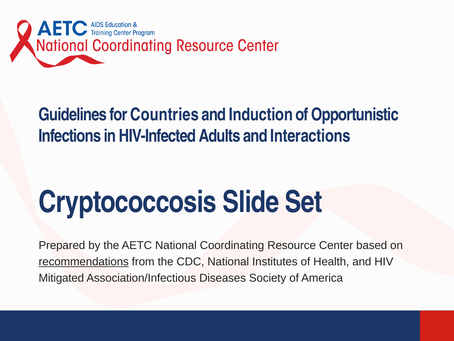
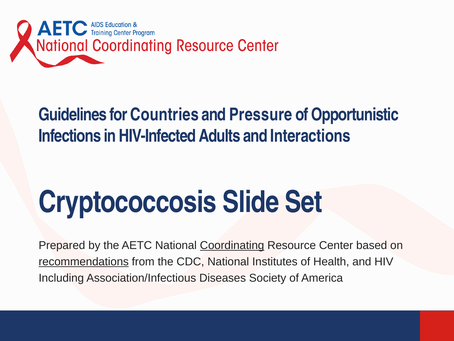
Induction: Induction -> Pressure
Coordinating underline: none -> present
Mitigated: Mitigated -> Including
